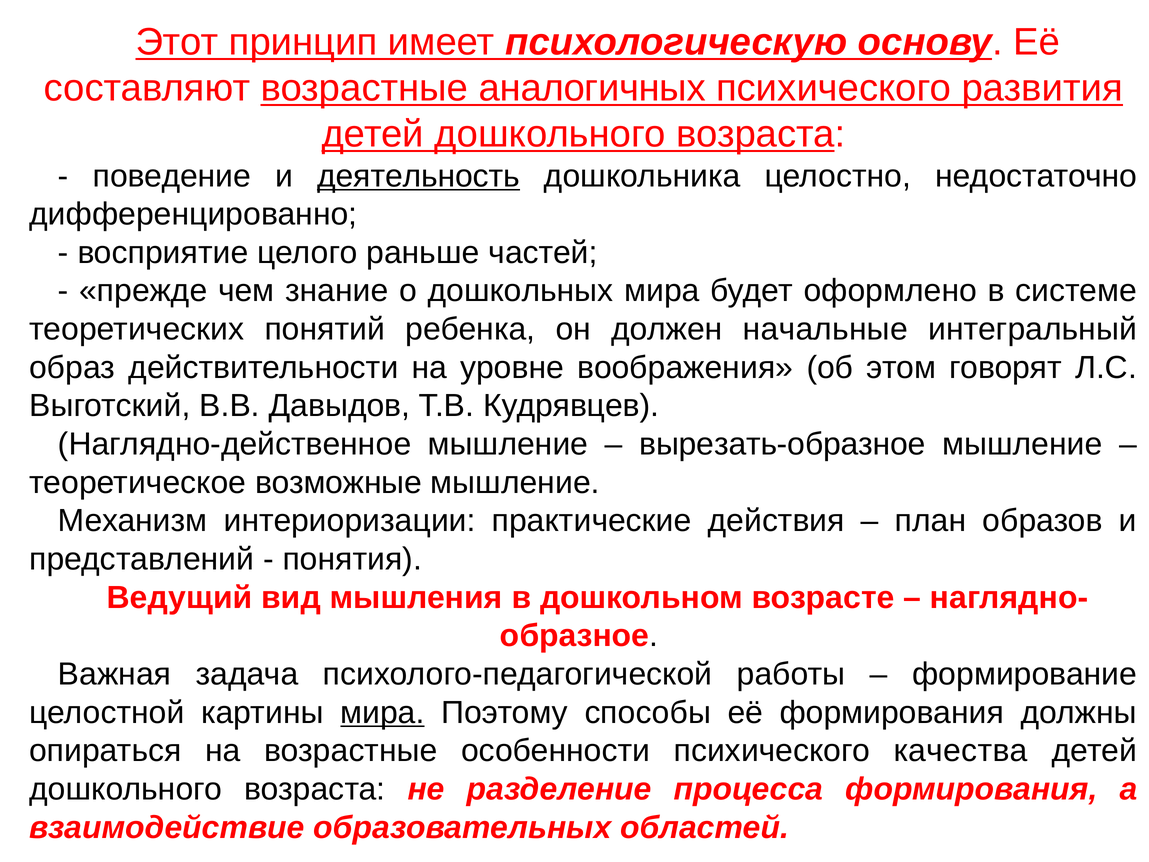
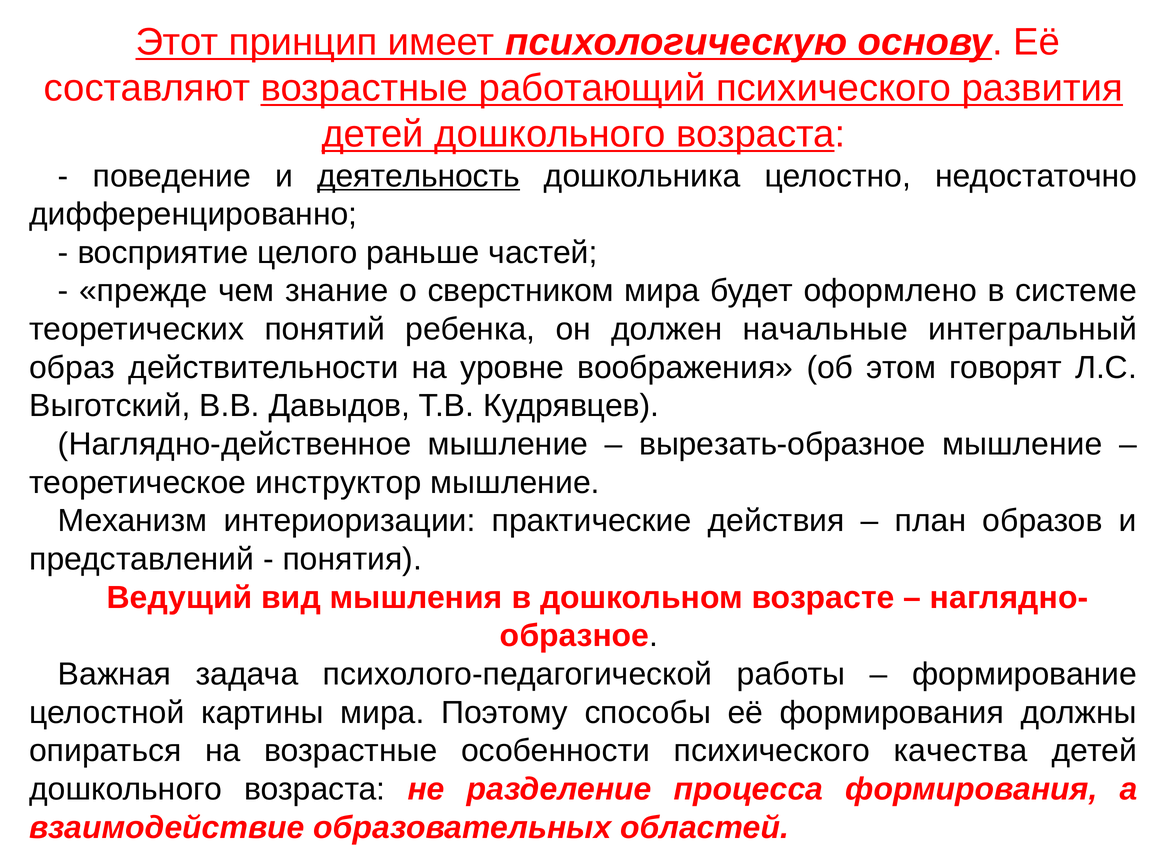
аналогичных: аналогичных -> работающий
дошкольных: дошкольных -> сверстником
возможные: возможные -> инструктор
мира at (382, 712) underline: present -> none
